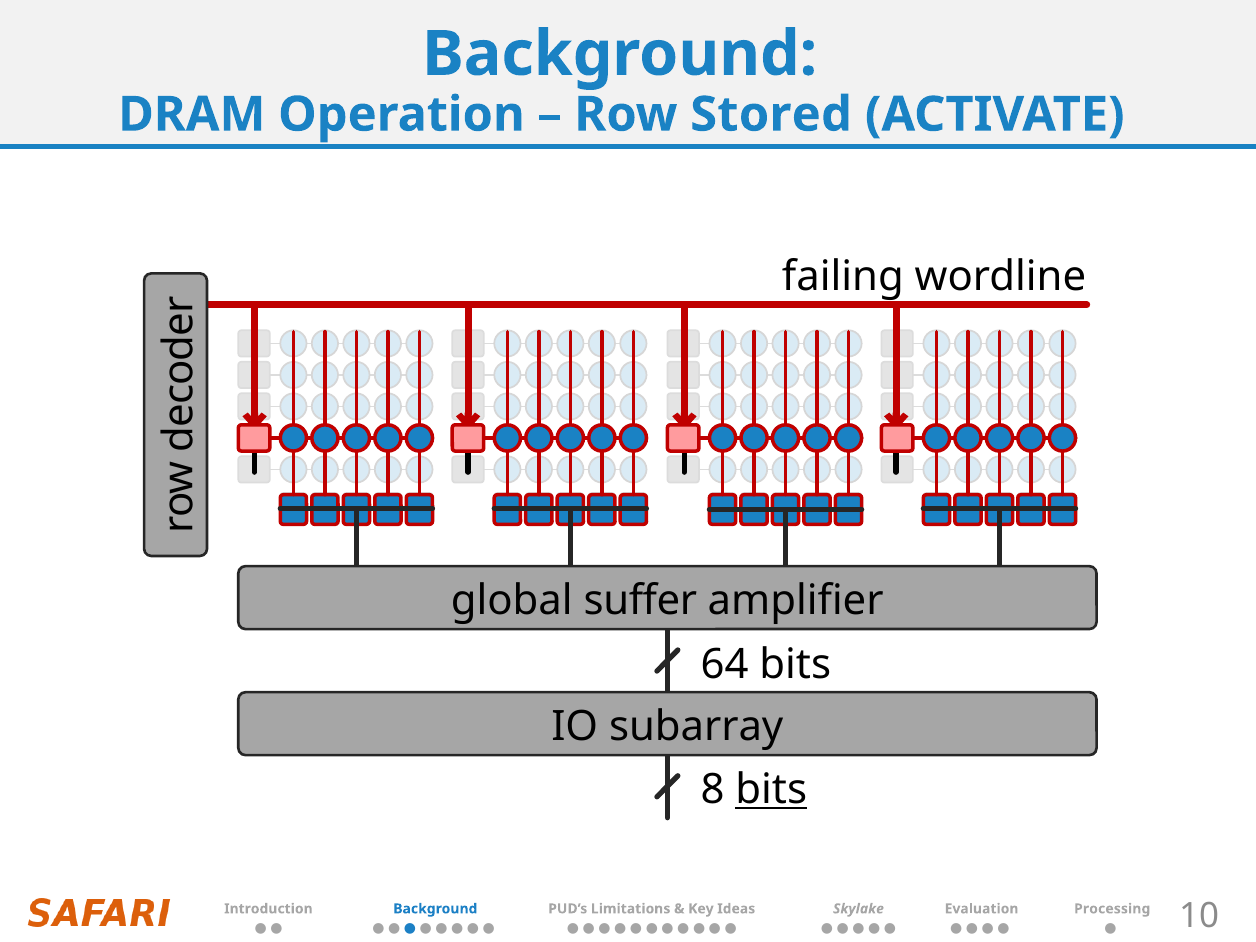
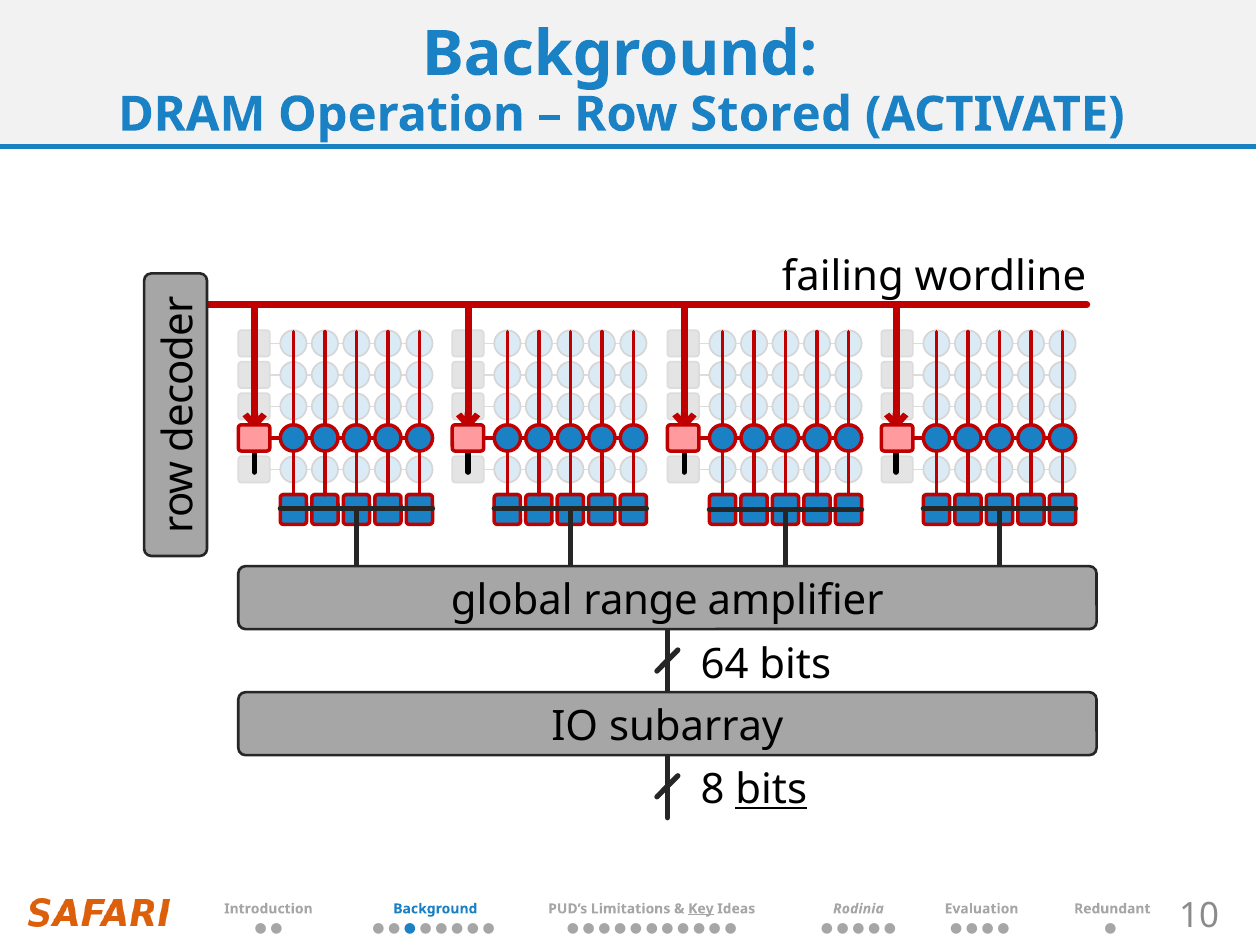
suffer: suffer -> range
Key underline: none -> present
Skylake: Skylake -> Rodinia
Processing: Processing -> Redundant
